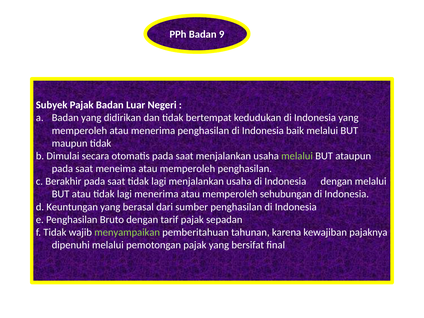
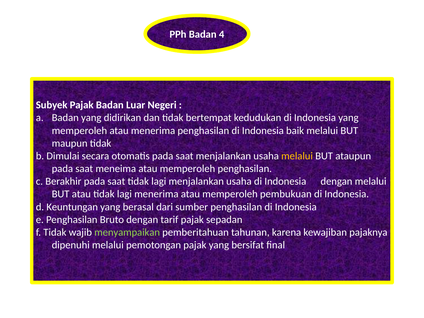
9: 9 -> 4
melalui at (297, 156) colour: light green -> yellow
sehubungan: sehubungan -> pembukuan
